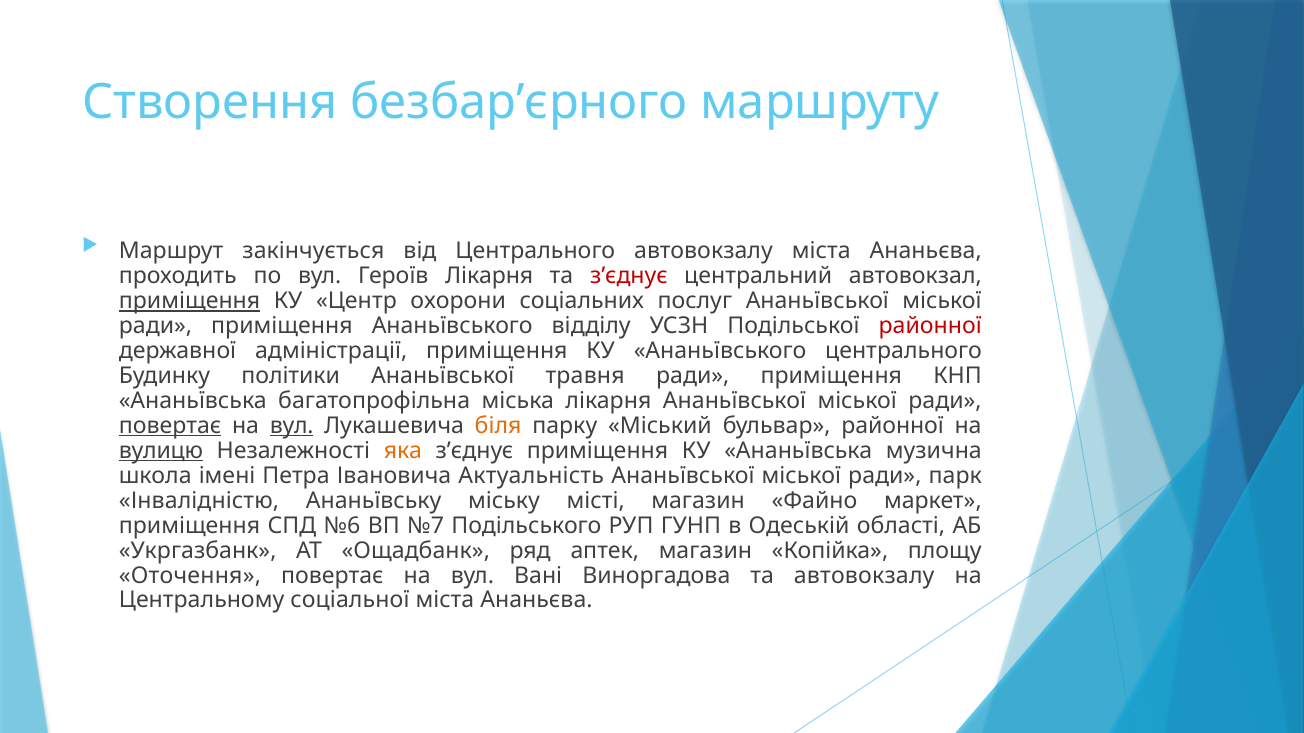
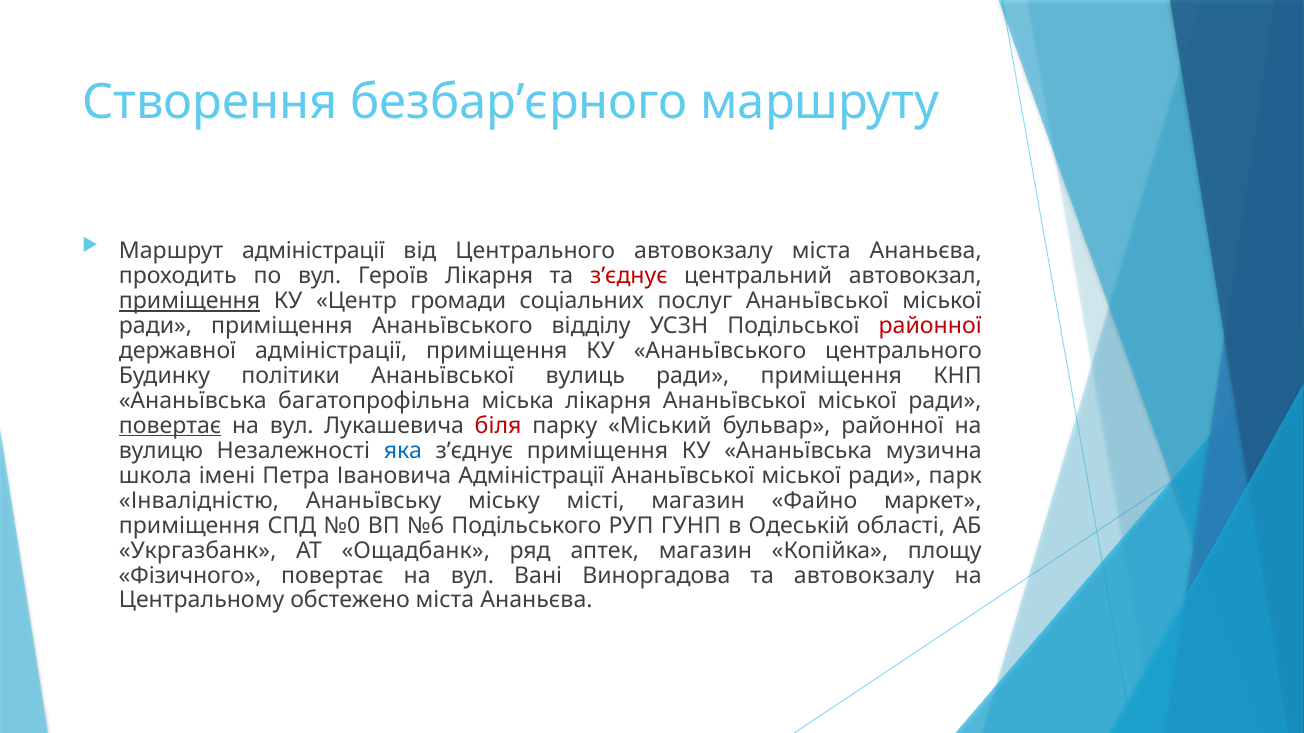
Маршрут закінчується: закінчується -> адміністрації
охорони: охорони -> громади
травня: травня -> вулиць
вул at (292, 426) underline: present -> none
біля colour: orange -> red
вулицю underline: present -> none
яка colour: orange -> blue
Івановича Актуальність: Актуальність -> Адміністрації
№6: №6 -> №0
№7: №7 -> №6
Оточення: Оточення -> Фізичного
соціальної: соціальної -> обстежено
